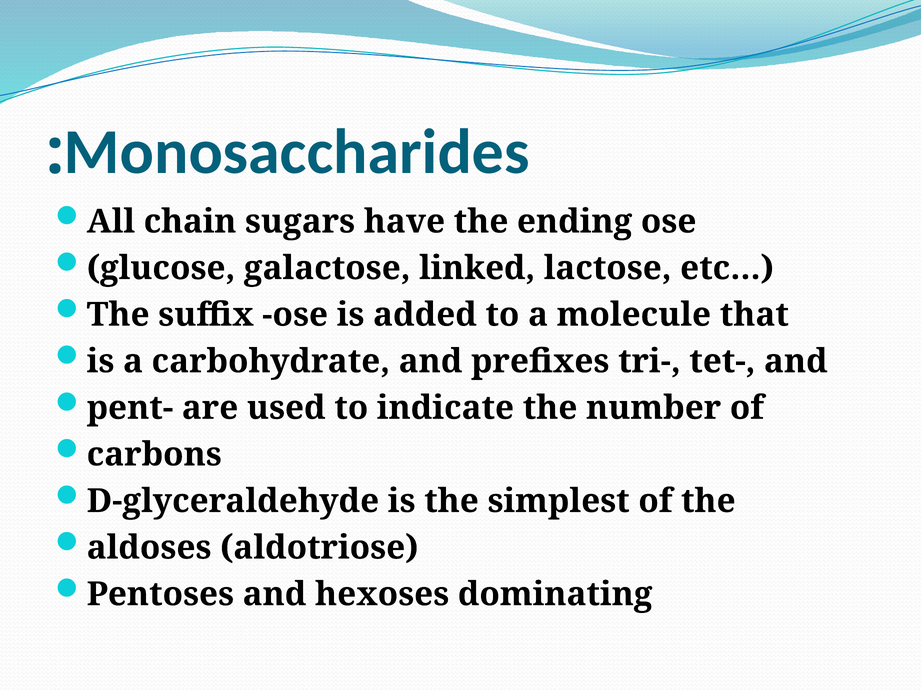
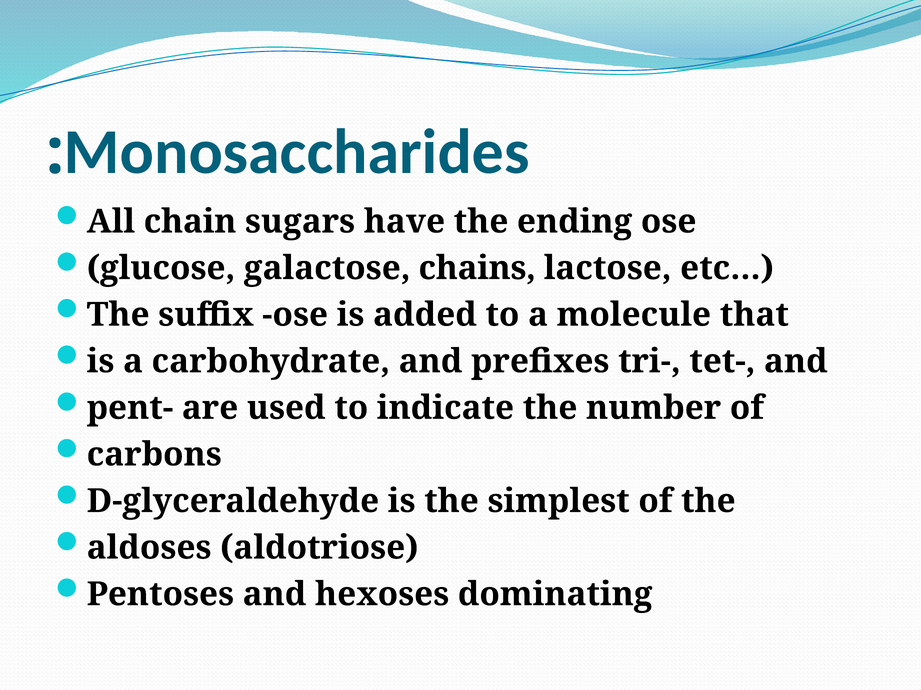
linked: linked -> chains
